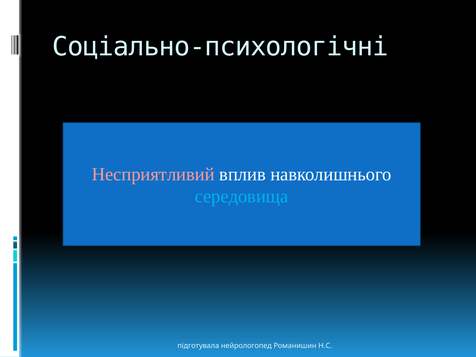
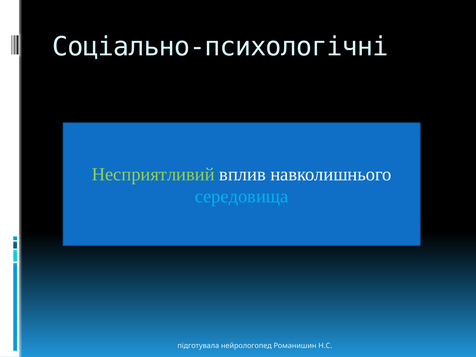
Несприятливий colour: pink -> light green
